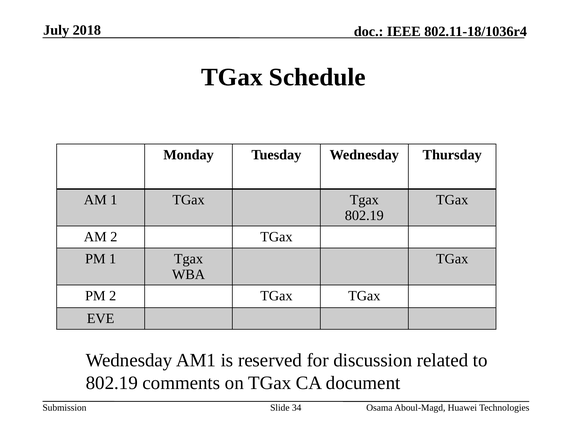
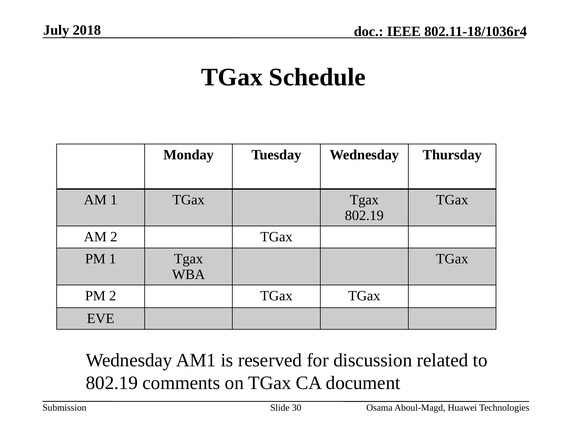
34: 34 -> 30
